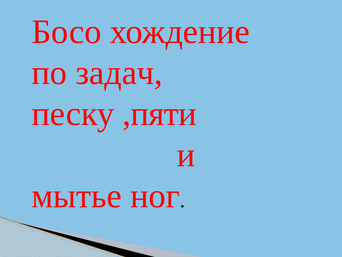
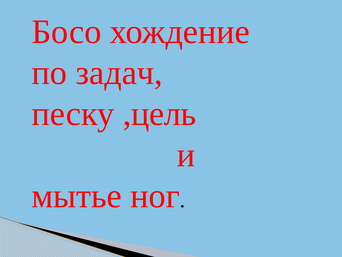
,пяти: ,пяти -> ,цель
